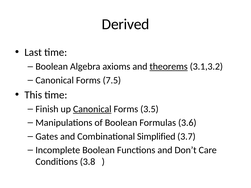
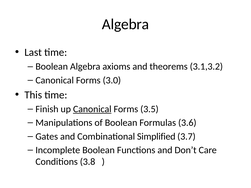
Derived at (126, 24): Derived -> Algebra
theorems underline: present -> none
7.5: 7.5 -> 3.0
